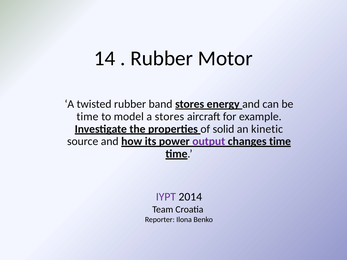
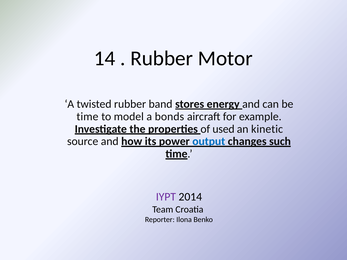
a stores: stores -> bonds
solid: solid -> used
output colour: purple -> blue
changes time: time -> such
